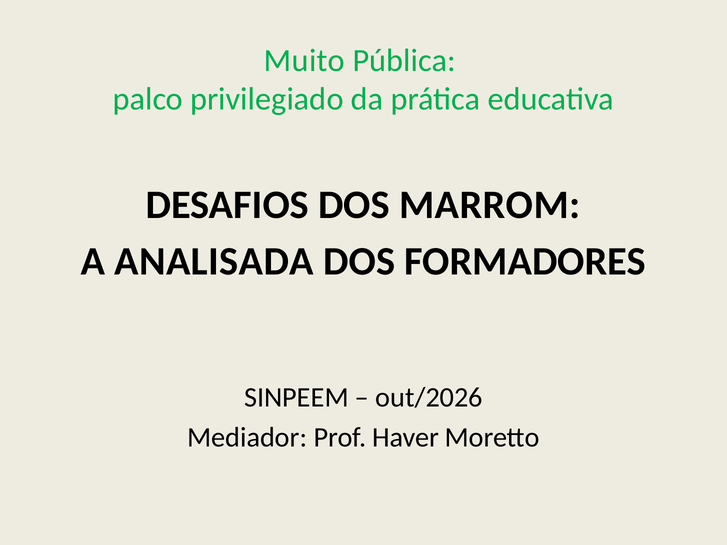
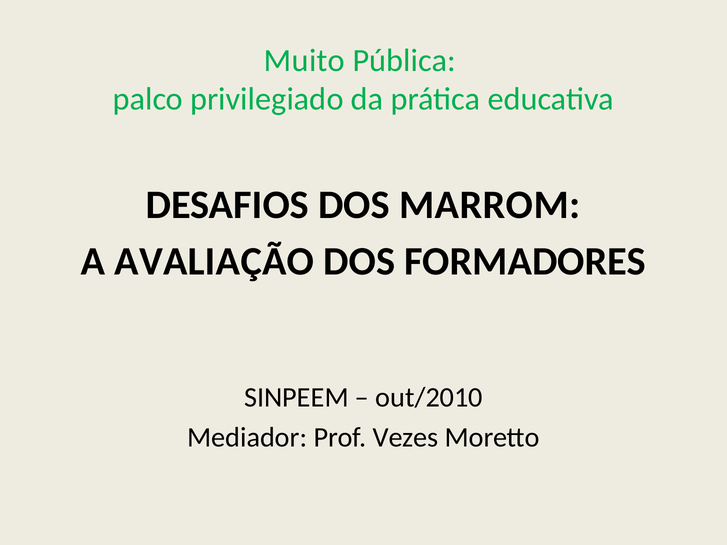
ANALISADA: ANALISADA -> AVALIAÇÃO
out/2026: out/2026 -> out/2010
Haver: Haver -> Vezes
